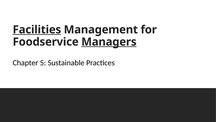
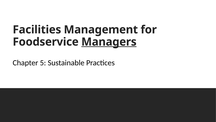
Facilities underline: present -> none
